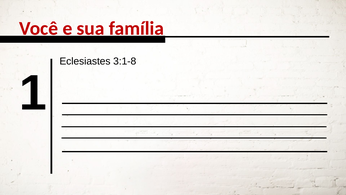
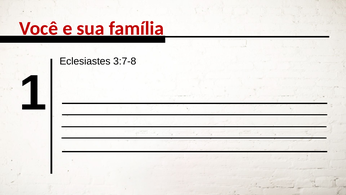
3:1-8: 3:1-8 -> 3:7-8
